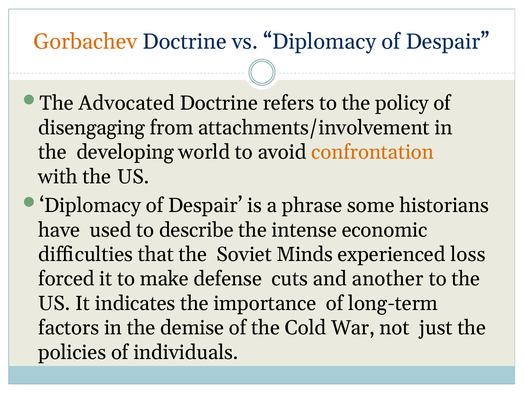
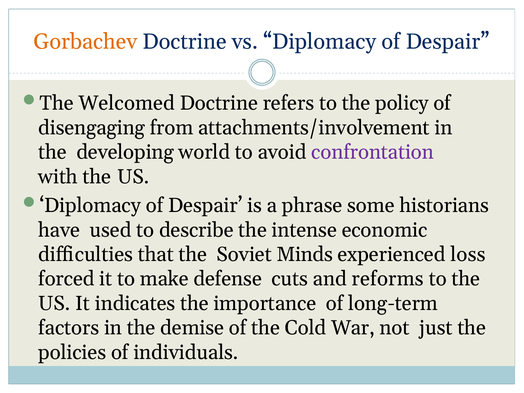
Advocated: Advocated -> Welcomed
confrontation colour: orange -> purple
another: another -> reforms
